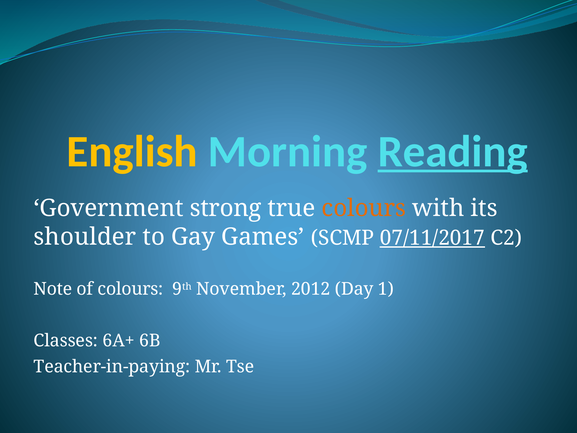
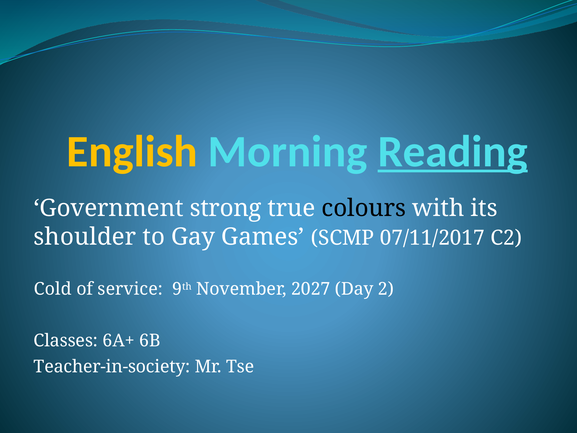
colours at (364, 208) colour: orange -> black
07/11/2017 underline: present -> none
Note: Note -> Cold
of colours: colours -> service
2012: 2012 -> 2027
1: 1 -> 2
Teacher-in-paying: Teacher-in-paying -> Teacher-in-society
